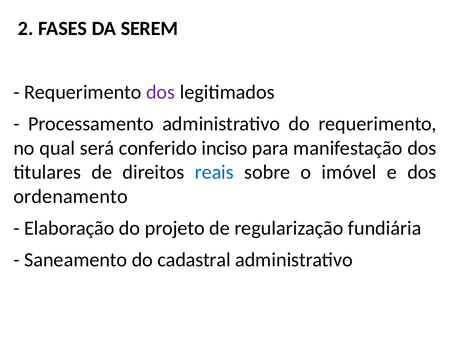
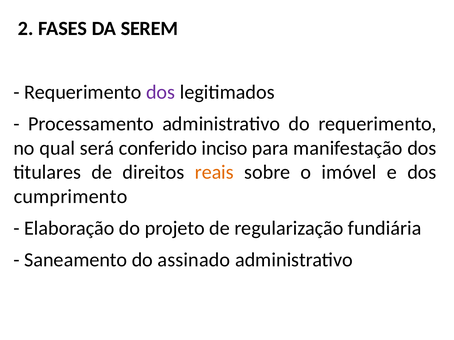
reais colour: blue -> orange
ordenamento: ordenamento -> cumprimento
cadastral: cadastral -> assinado
